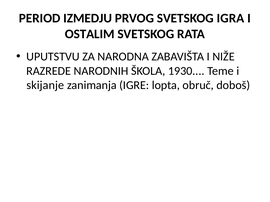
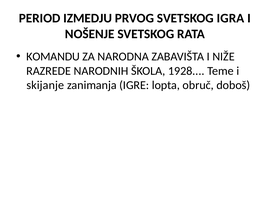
OSTALIM: OSTALIM -> NOŠENJE
UPUTSTVU: UPUTSTVU -> KOMANDU
1930: 1930 -> 1928
